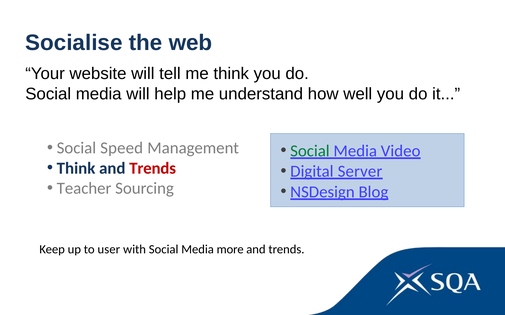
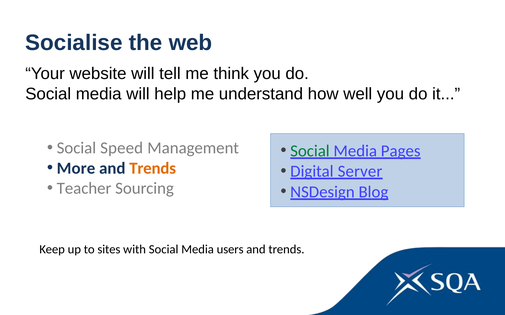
Video: Video -> Pages
Think at (76, 169): Think -> More
Trends at (153, 169) colour: red -> orange
user: user -> sites
more: more -> users
